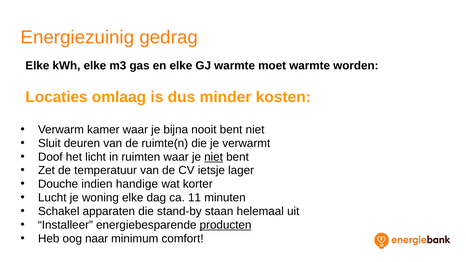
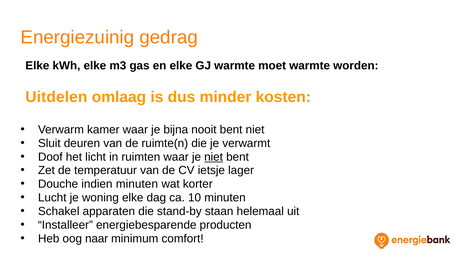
Locaties: Locaties -> Uitdelen
indien handige: handige -> minuten
11: 11 -> 10
producten underline: present -> none
